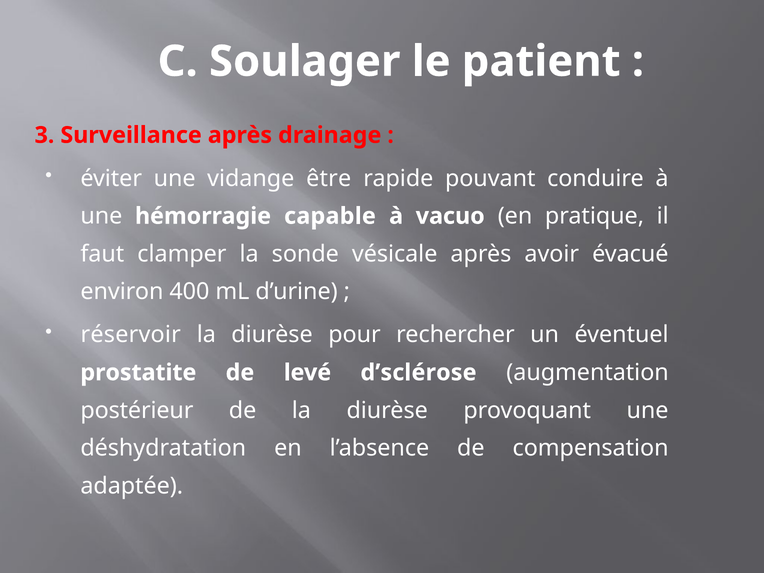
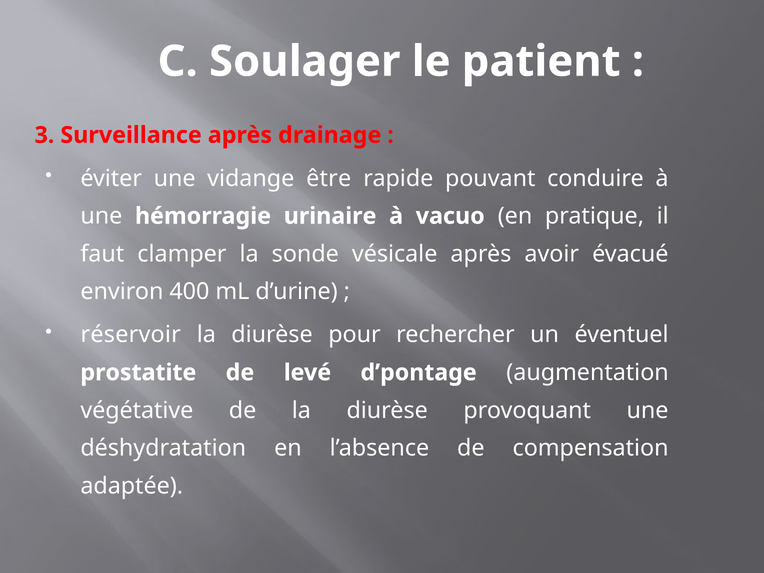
capable: capable -> urinaire
d’sclérose: d’sclérose -> d’pontage
postérieur: postérieur -> végétative
